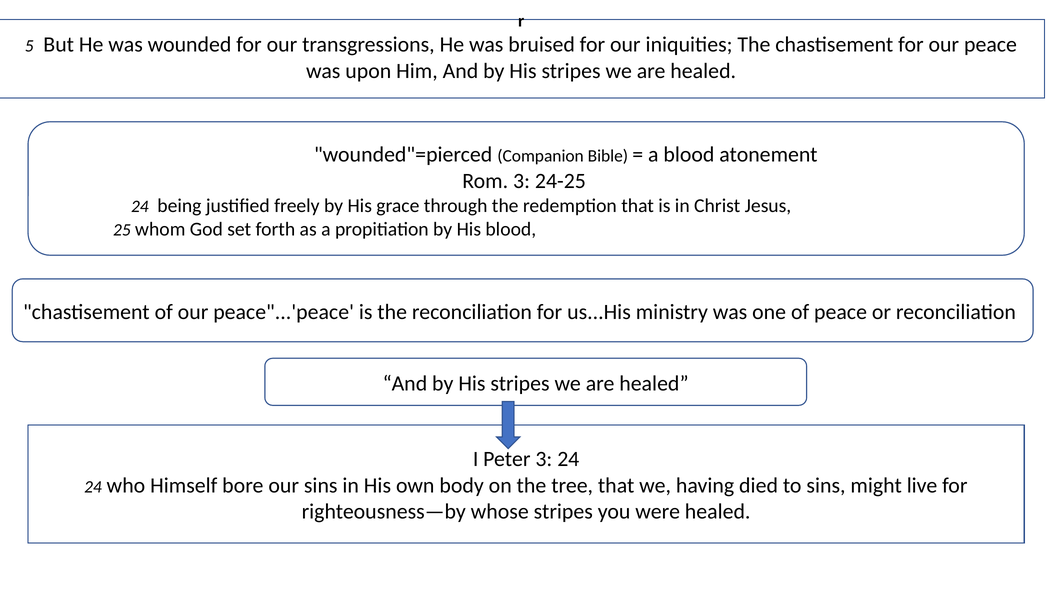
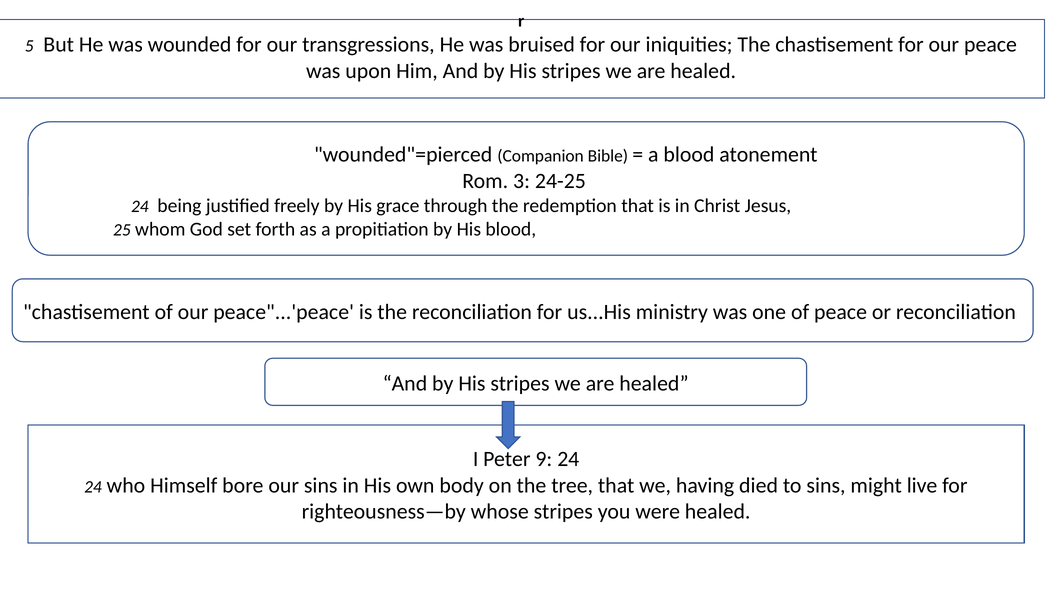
Peter 3: 3 -> 9
